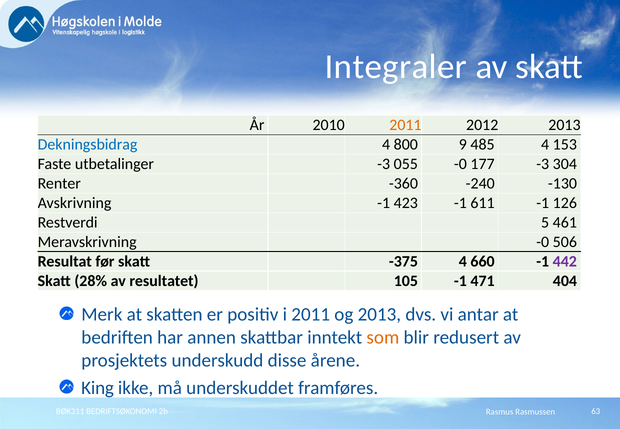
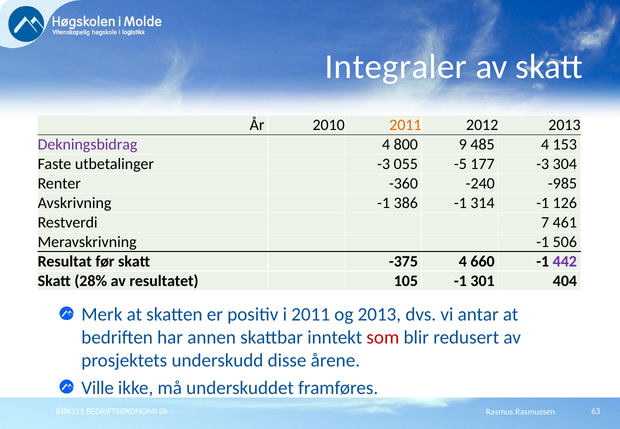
Dekningsbidrag colour: blue -> purple
055 -0: -0 -> -5
-130: -130 -> -985
423: 423 -> 386
611: 611 -> 314
5: 5 -> 7
Meravskrivning -0: -0 -> -1
471: 471 -> 301
som colour: orange -> red
King: King -> Ville
